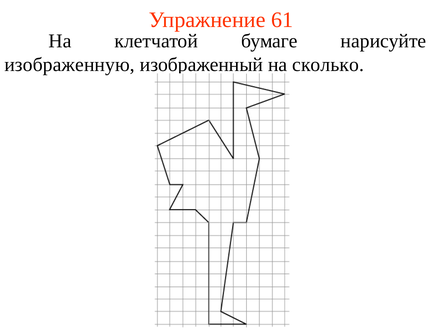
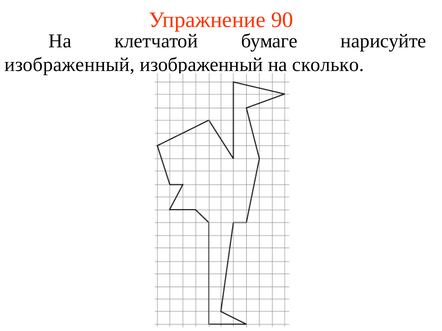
61: 61 -> 90
изображенную at (70, 65): изображенную -> изображенный
